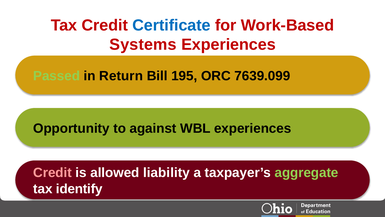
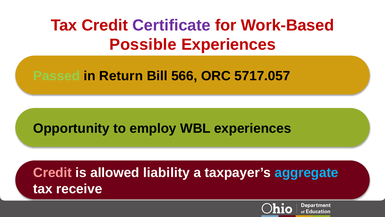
Certificate colour: blue -> purple
Systems: Systems -> Possible
195: 195 -> 566
7639.099: 7639.099 -> 5717.057
against: against -> employ
aggregate colour: light green -> light blue
identify: identify -> receive
